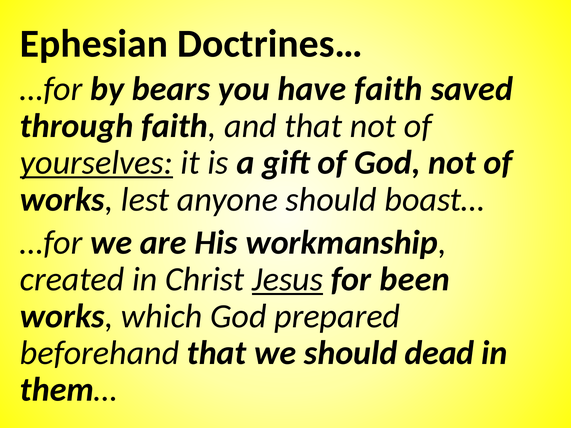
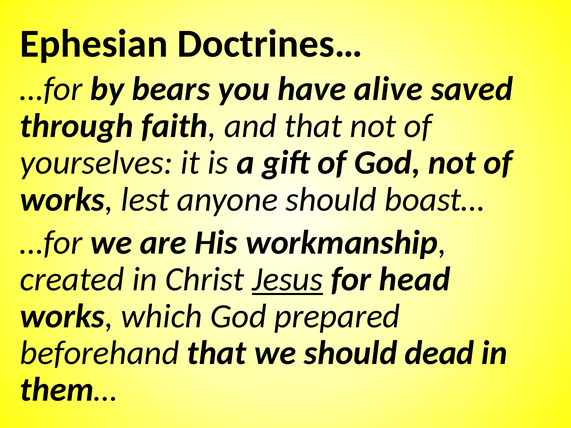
have faith: faith -> alive
yourselves underline: present -> none
been: been -> head
